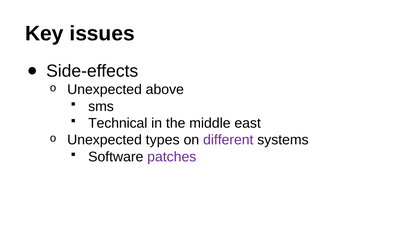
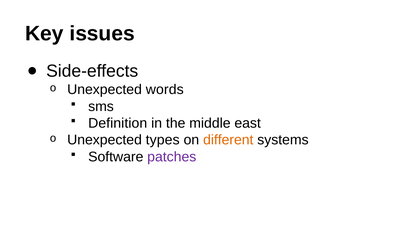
above: above -> words
Technical: Technical -> Definition
different colour: purple -> orange
